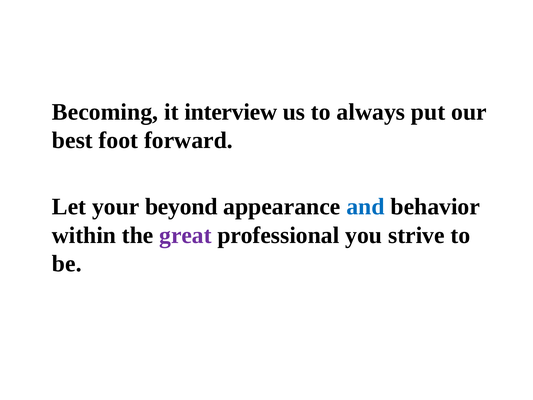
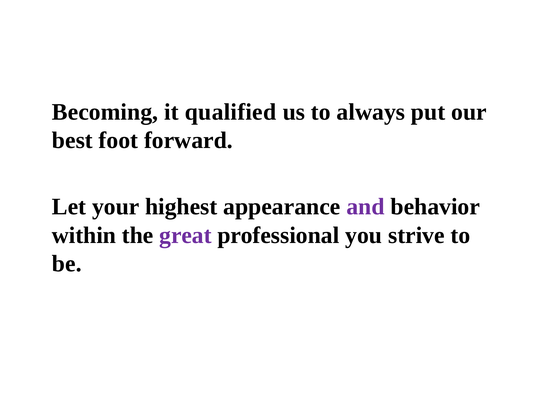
interview: interview -> qualified
beyond: beyond -> highest
and colour: blue -> purple
